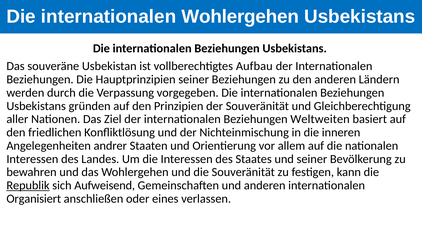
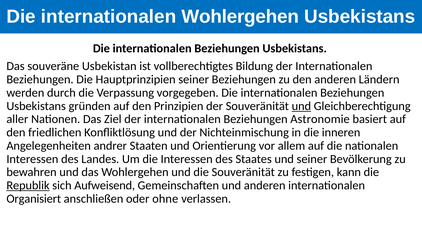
Aufbau: Aufbau -> Bildung
und at (301, 106) underline: none -> present
Weltweiten: Weltweiten -> Astronomie
eines: eines -> ohne
